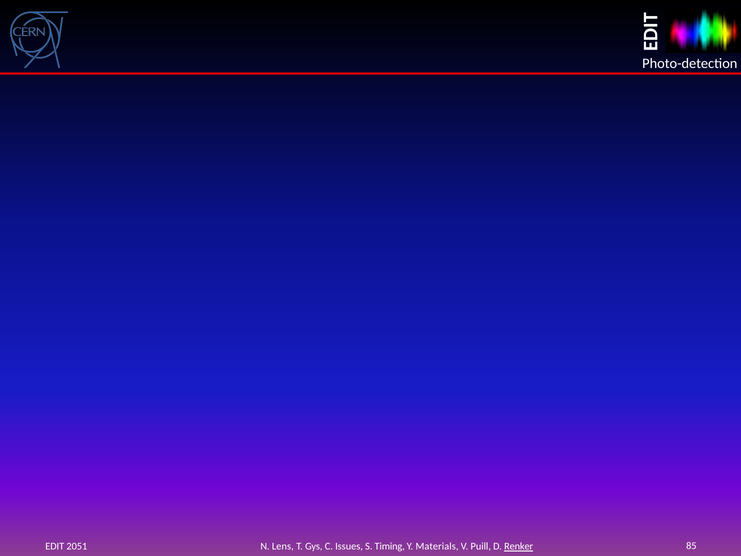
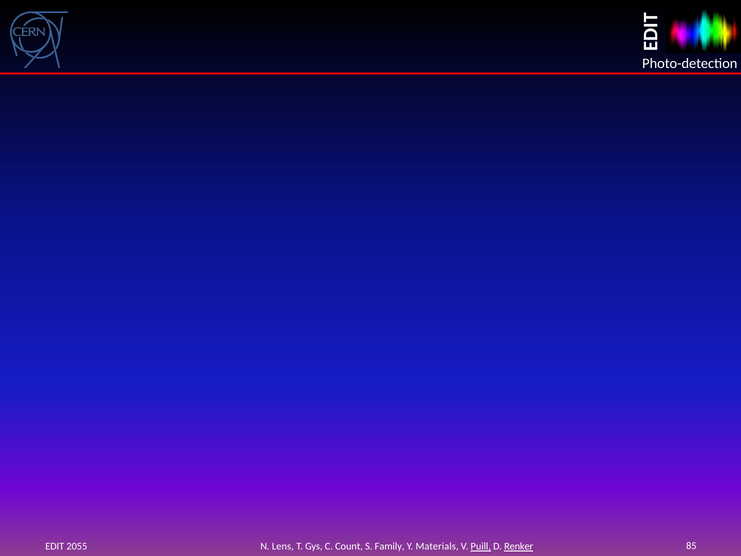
2051: 2051 -> 2055
Issues: Issues -> Count
Timing: Timing -> Family
Puill underline: none -> present
